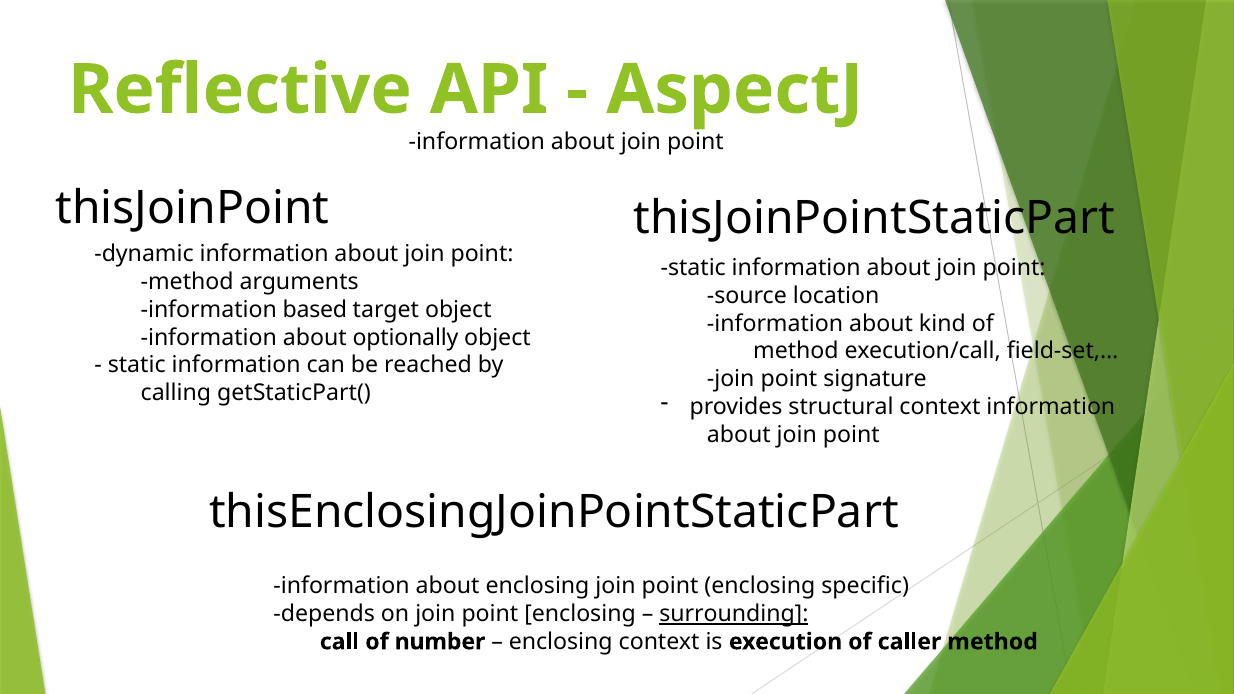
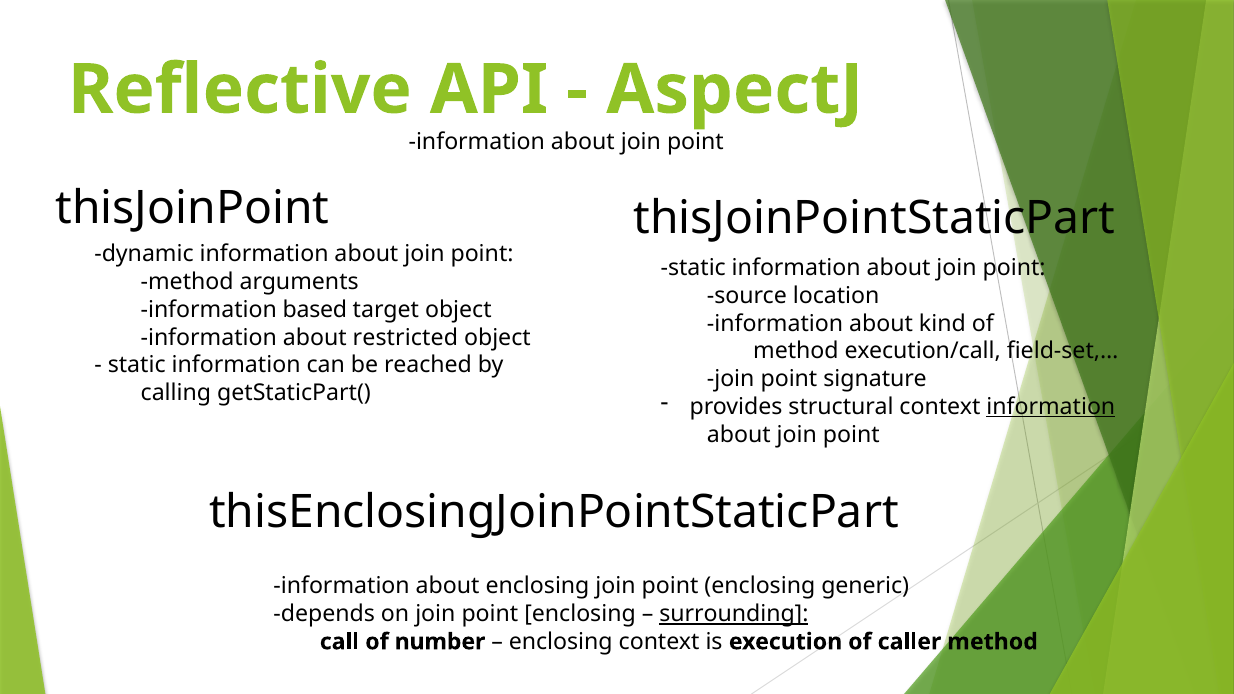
optionally: optionally -> restricted
information at (1051, 407) underline: none -> present
specific: specific -> generic
